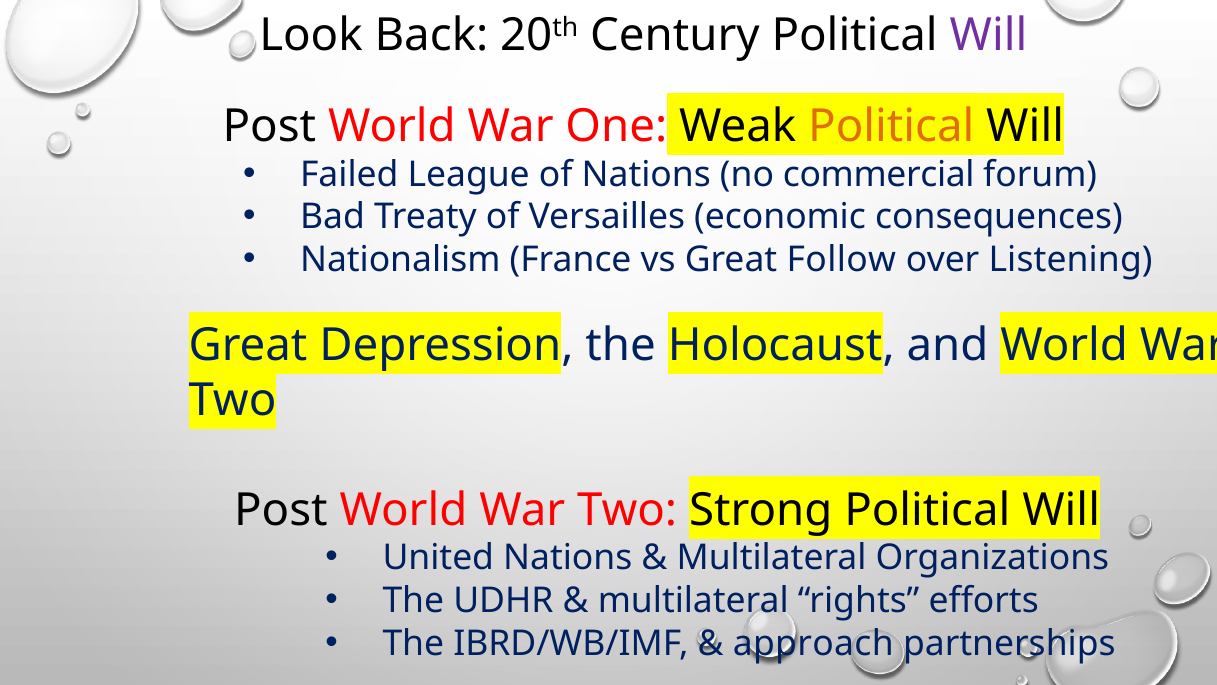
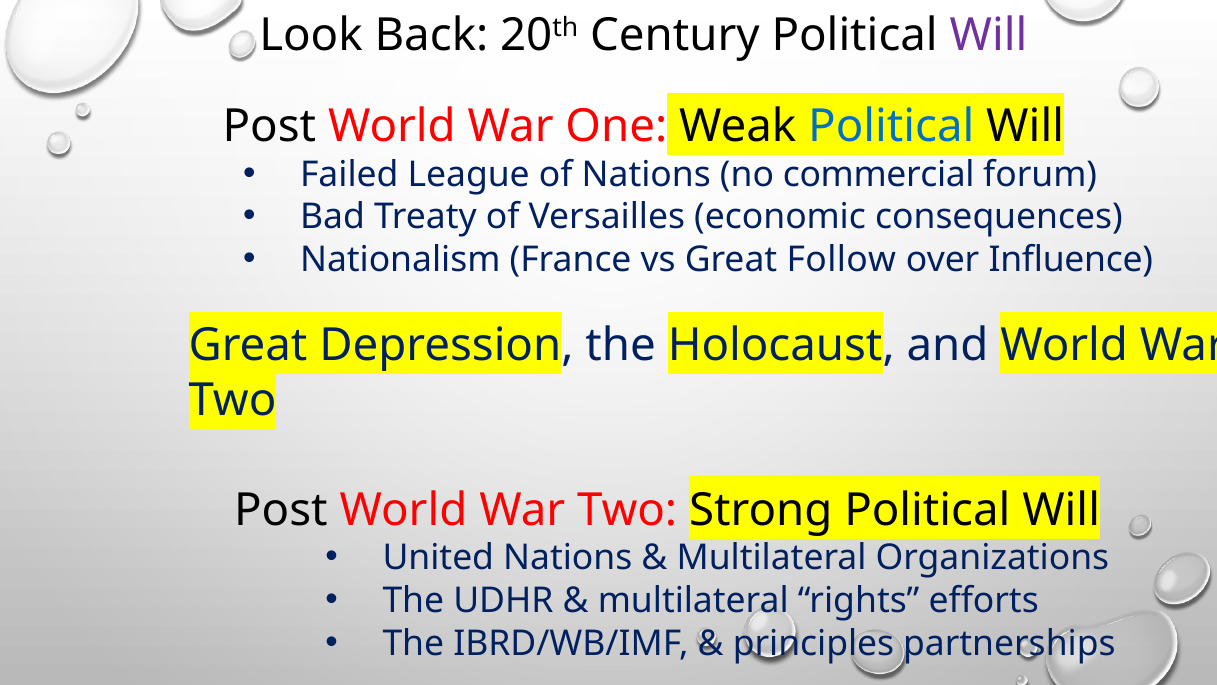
Political at (891, 126) colour: orange -> blue
Listening: Listening -> Influence
approach: approach -> principles
